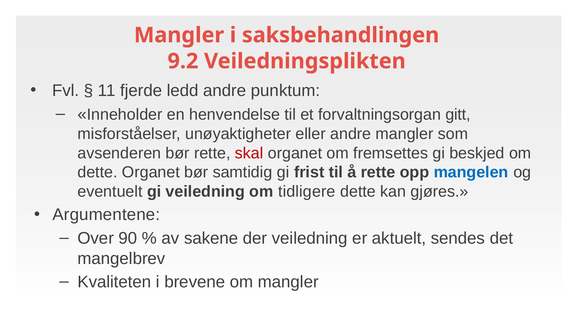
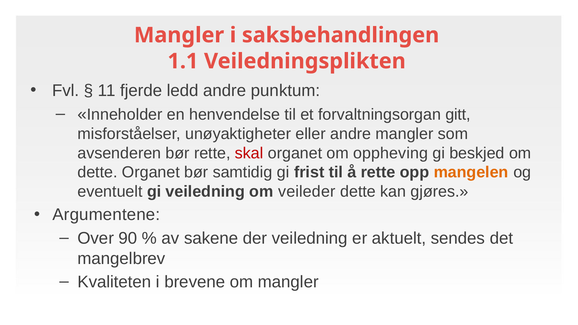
9.2: 9.2 -> 1.1
fremsettes: fremsettes -> oppheving
mangelen colour: blue -> orange
tidligere: tidligere -> veileder
